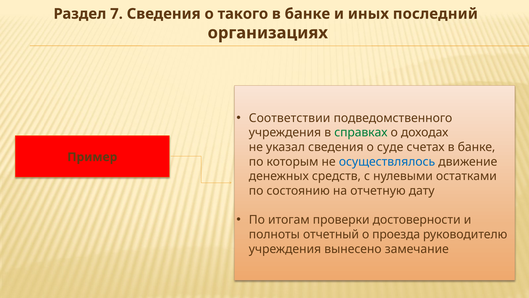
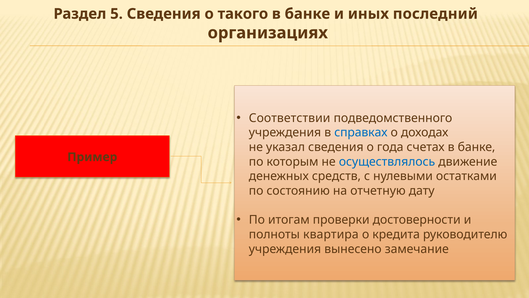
7: 7 -> 5
справках colour: green -> blue
суде: суде -> года
отчетный: отчетный -> квартира
проезда: проезда -> кредита
